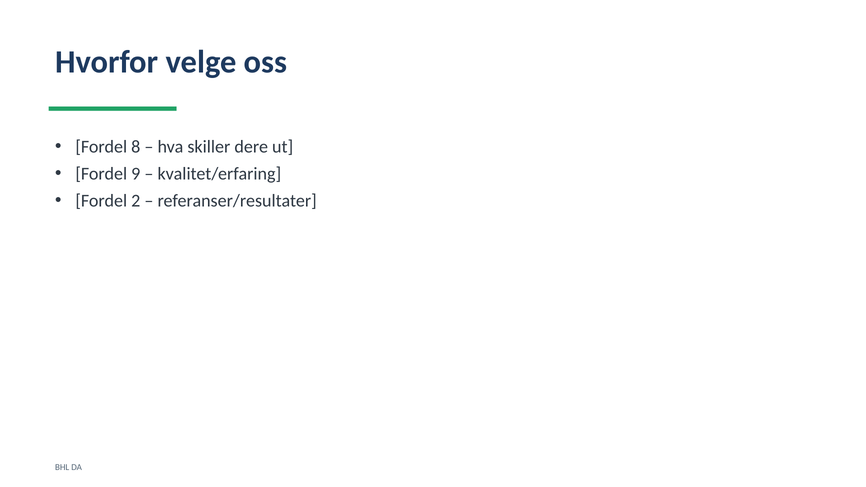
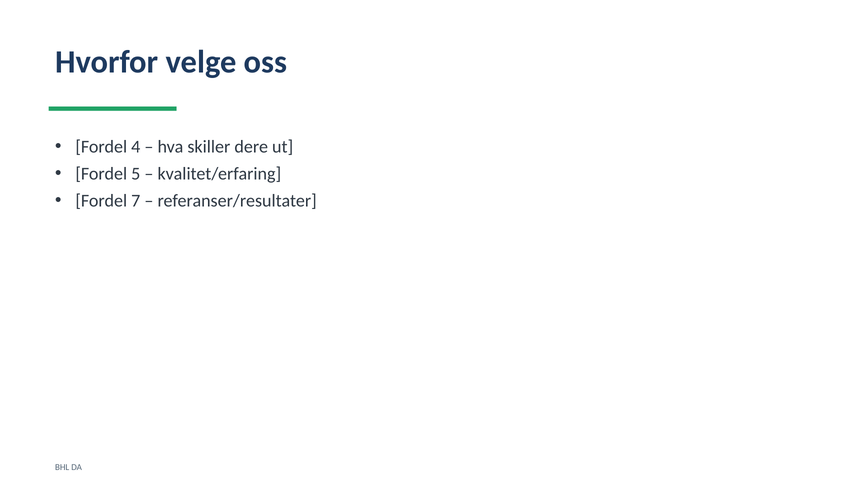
8: 8 -> 4
9: 9 -> 5
2: 2 -> 7
